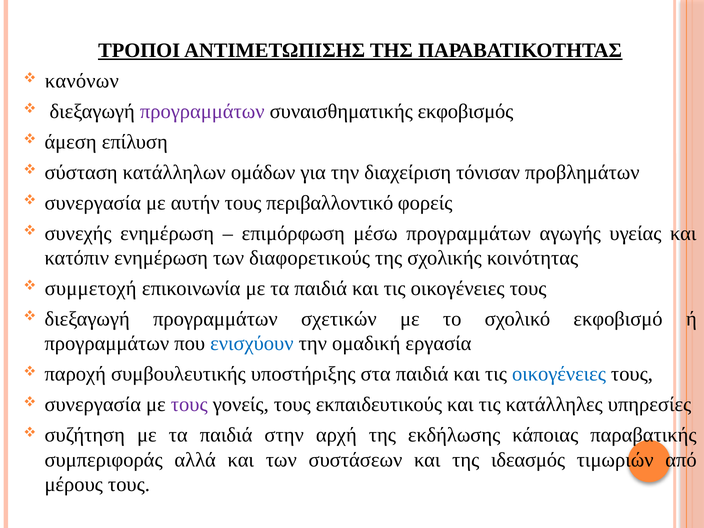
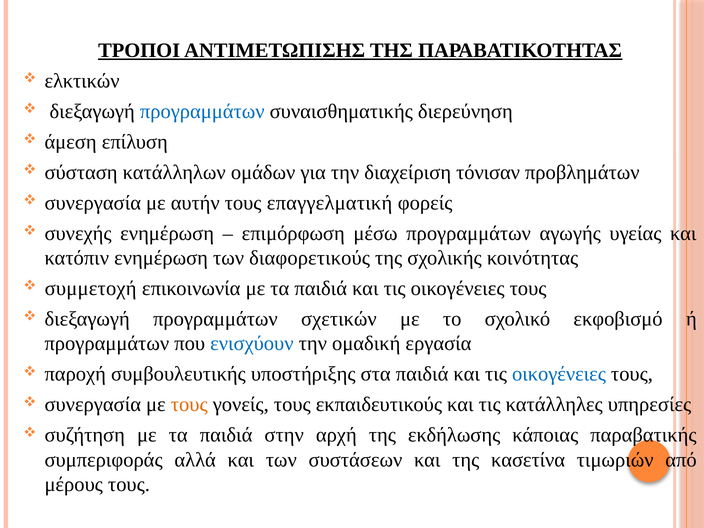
κανόνων: κανόνων -> ελκτικών
προγραμμάτων at (202, 111) colour: purple -> blue
εκφοβισμός: εκφοβισμός -> διερεύνηση
περιβαλλοντικό: περιβαλλοντικό -> επαγγελματική
τους at (189, 405) colour: purple -> orange
ιδεασμός: ιδεασμός -> κασετίνα
